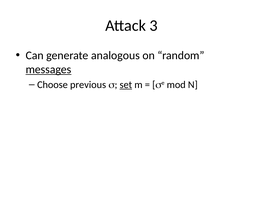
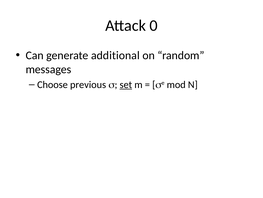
3: 3 -> 0
analogous: analogous -> additional
messages underline: present -> none
